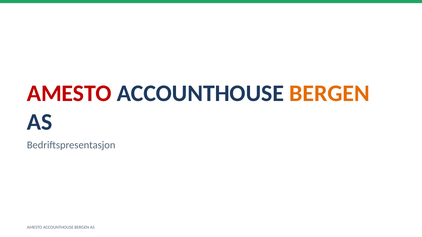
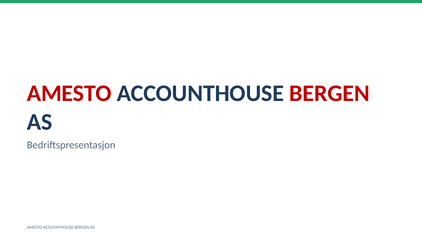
BERGEN at (330, 94) colour: orange -> red
